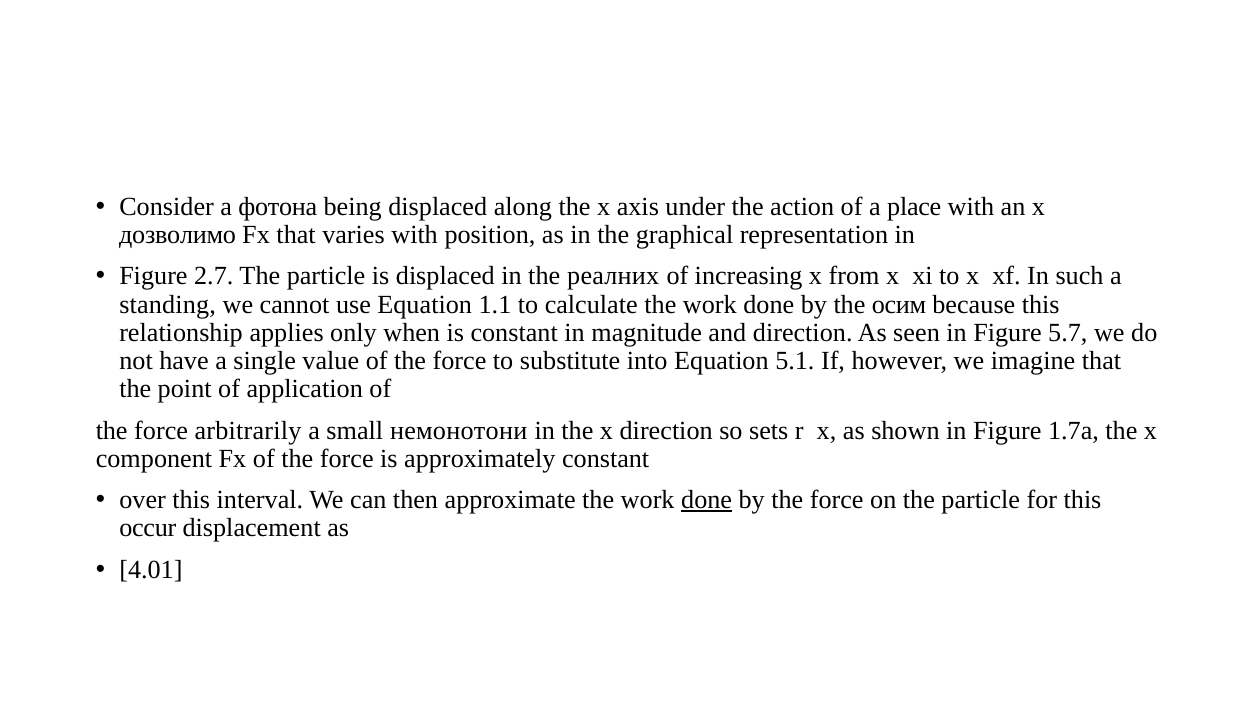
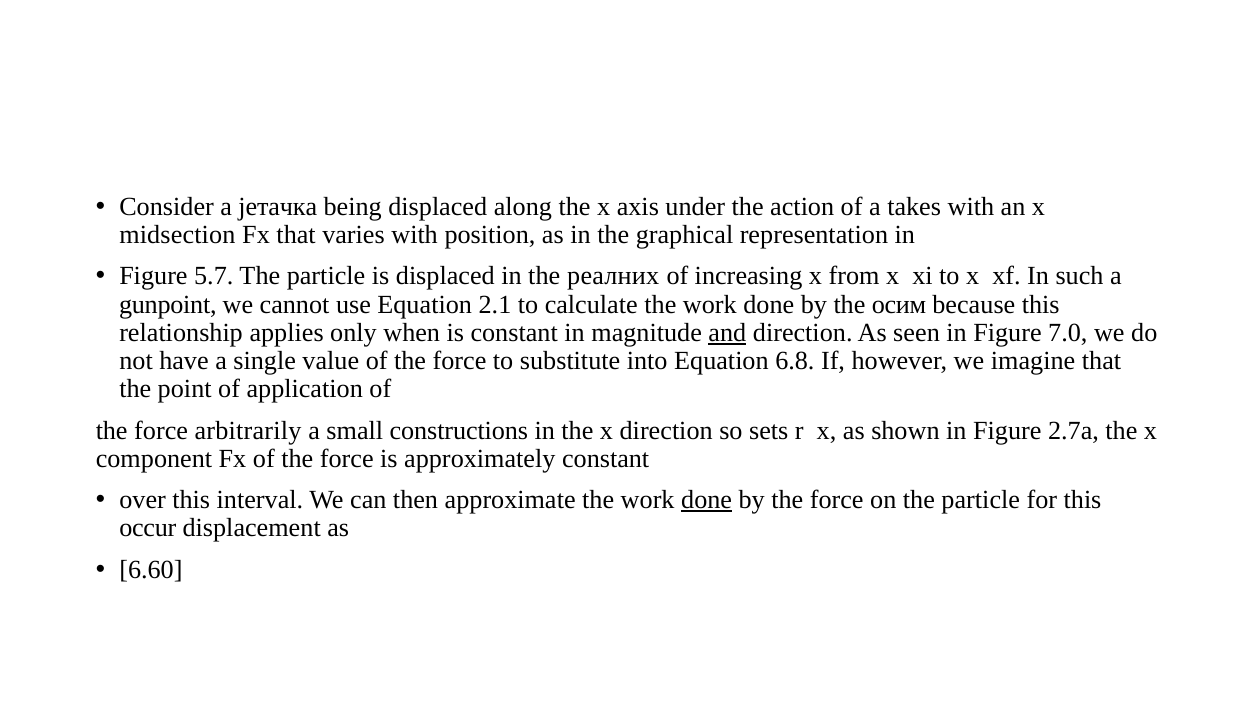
фотона: фотона -> јетачка
place: place -> takes
дозволимо: дозволимо -> midsection
2.7: 2.7 -> 5.7
standing: standing -> gunpoint
1.1: 1.1 -> 2.1
and underline: none -> present
5.7: 5.7 -> 7.0
5.1: 5.1 -> 6.8
немонотони: немонотони -> constructions
1.7a: 1.7a -> 2.7a
4.01: 4.01 -> 6.60
